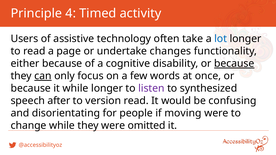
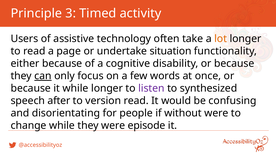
4: 4 -> 3
lot colour: blue -> orange
changes: changes -> situation
because at (234, 64) underline: present -> none
moving: moving -> without
omitted: omitted -> episode
